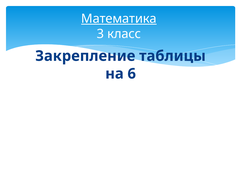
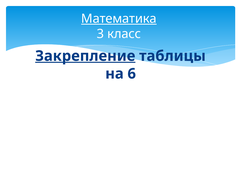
Закрепление underline: none -> present
